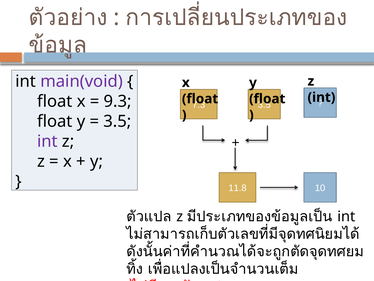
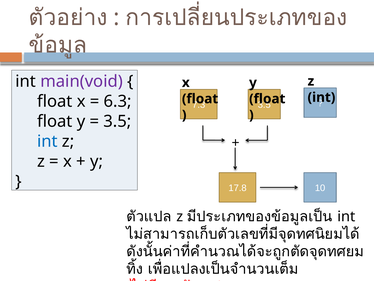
9.3: 9.3 -> 6.3
int at (47, 141) colour: purple -> blue
11.8: 11.8 -> 17.8
